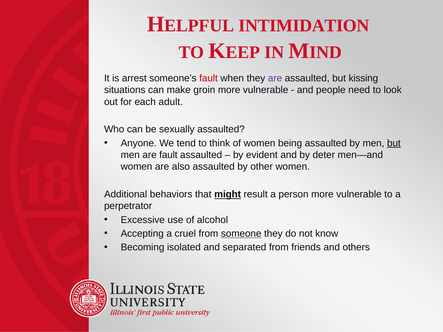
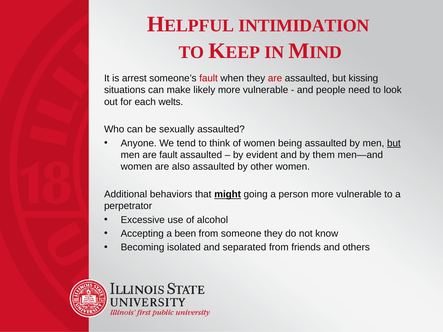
are at (275, 78) colour: purple -> red
groin: groin -> likely
adult: adult -> welts
deter: deter -> them
result: result -> going
cruel: cruel -> been
someone underline: present -> none
